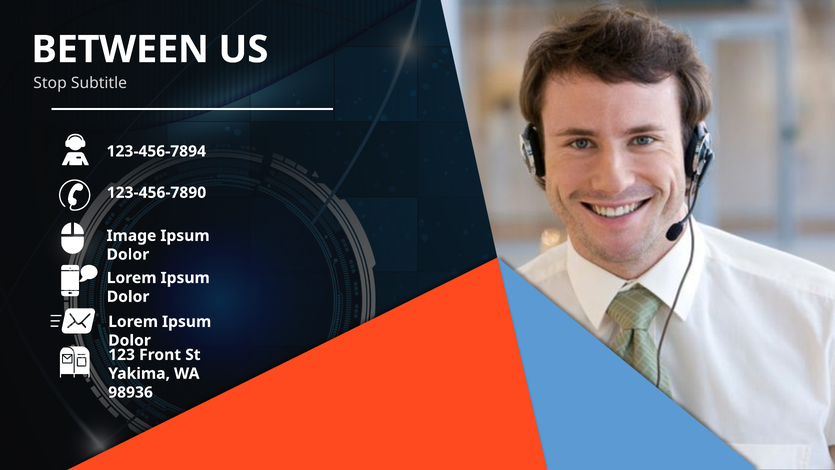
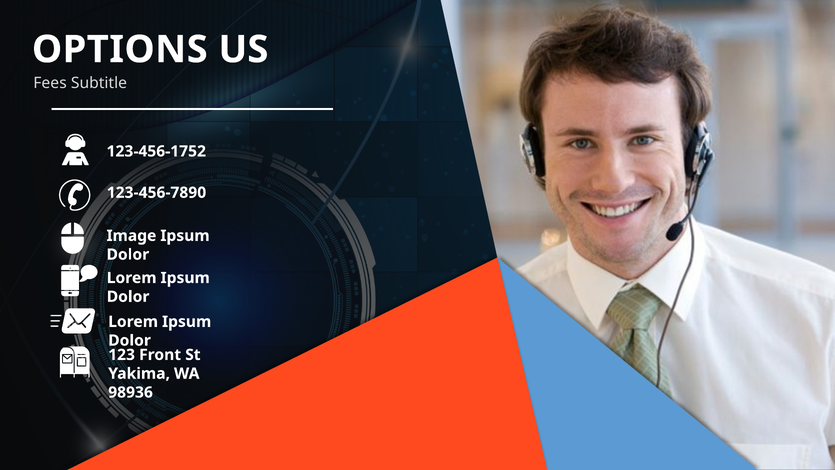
BETWEEN: BETWEEN -> OPTIONS
Stop: Stop -> Fees
123-456-7894: 123-456-7894 -> 123-456-1752
